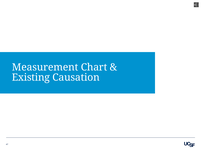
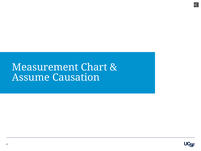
Existing: Existing -> Assume
